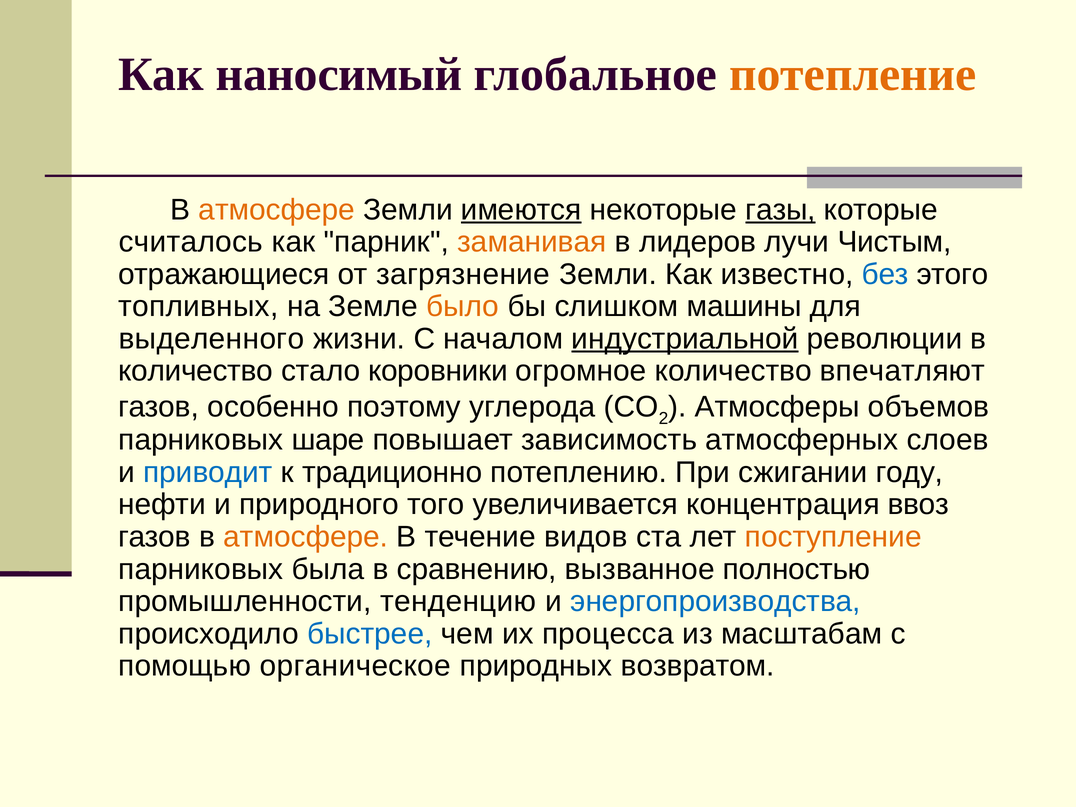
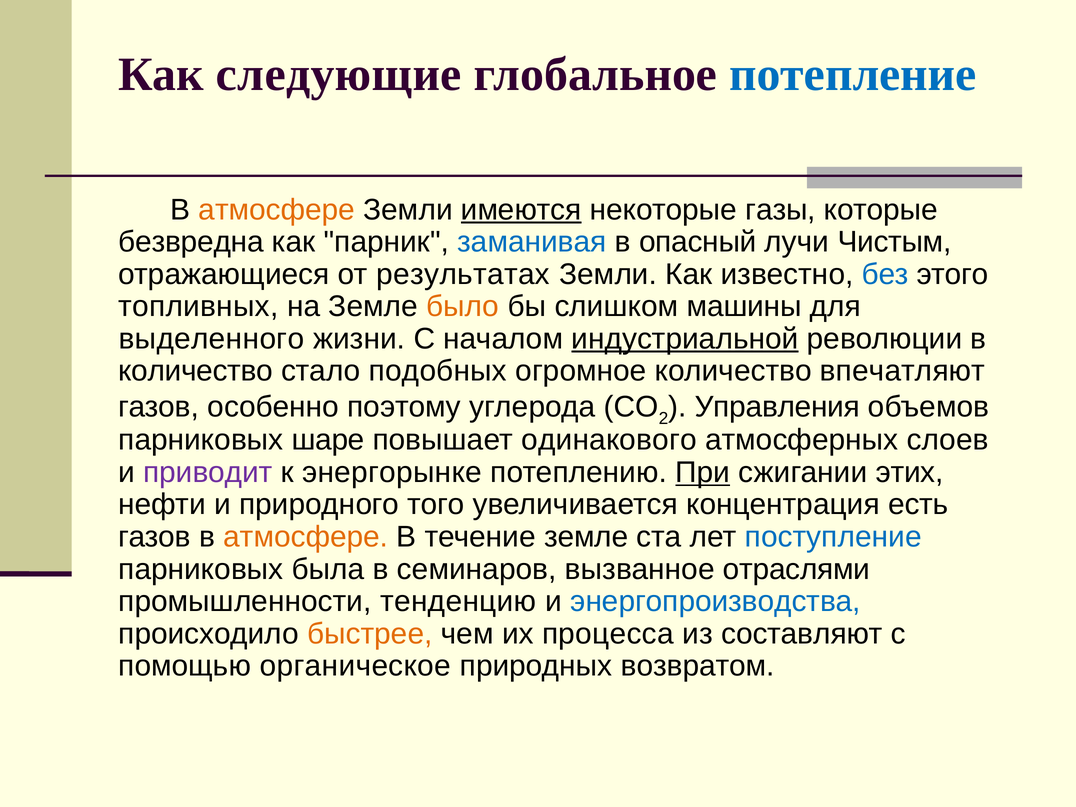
наносимый: наносимый -> следующие
потепление colour: orange -> blue
газы underline: present -> none
считалось: считалось -> безвредна
заманивая colour: orange -> blue
лидеров: лидеров -> опасный
загрязнение: загрязнение -> результатах
коровники: коровники -> подобных
Атмосферы: Атмосферы -> Управления
зависимость: зависимость -> одинакового
приводит colour: blue -> purple
традиционно: традиционно -> энергорынке
При underline: none -> present
году: году -> этих
ввоз: ввоз -> есть
течение видов: видов -> земле
поступление colour: orange -> blue
сравнению: сравнению -> семинаров
полностью: полностью -> отраслями
быстрее colour: blue -> orange
масштабам: масштабам -> составляют
